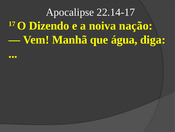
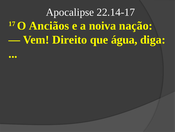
Dizendo: Dizendo -> Anciãos
Manhã: Manhã -> Direito
